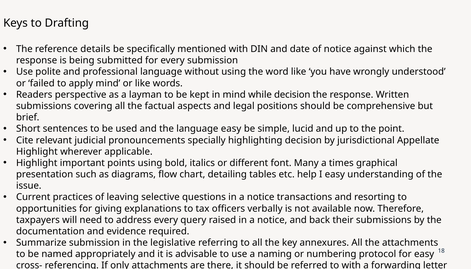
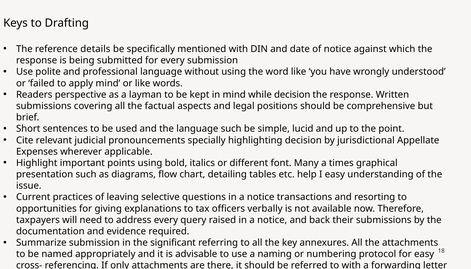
language easy: easy -> such
Highlight at (37, 152): Highlight -> Expenses
legislative: legislative -> significant
